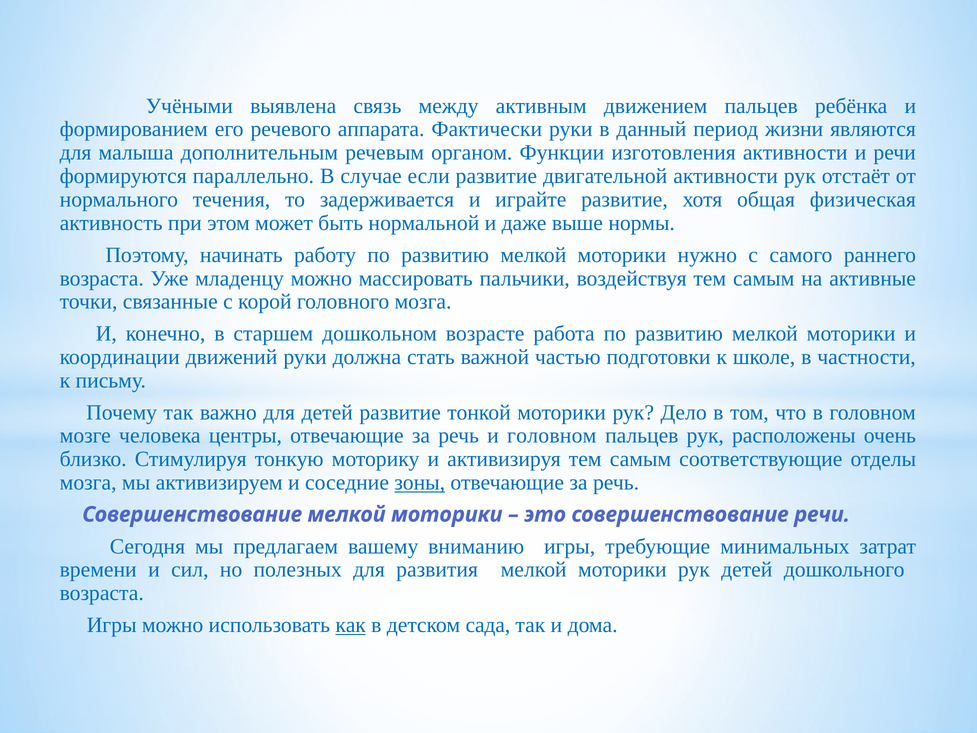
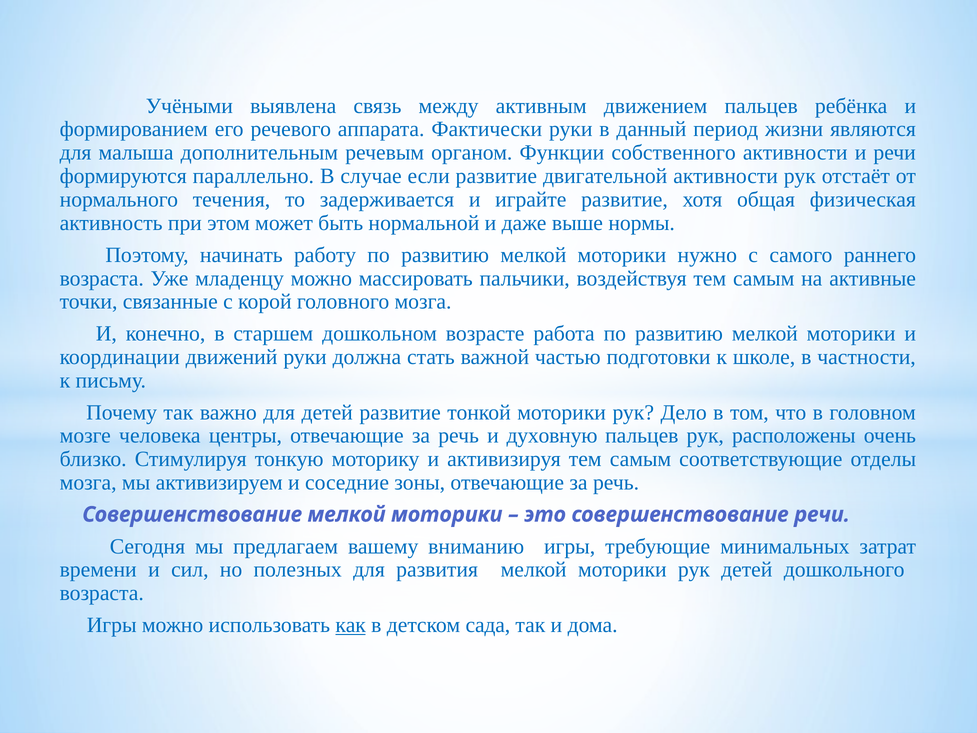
изготовления: изготовления -> собственного
и головном: головном -> духовную
зоны underline: present -> none
